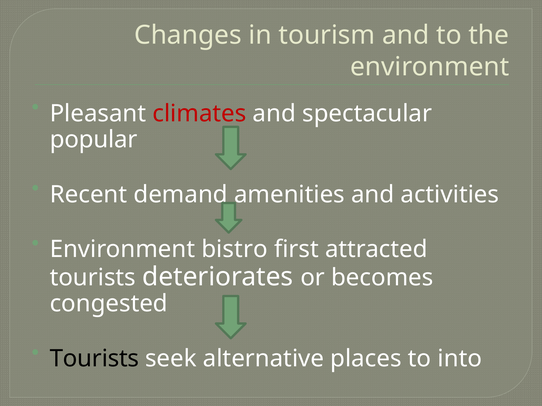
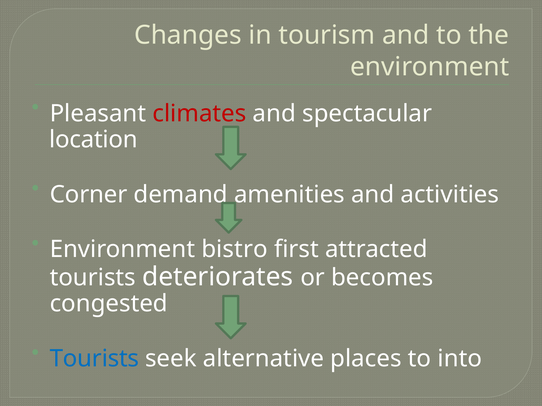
popular: popular -> location
Recent: Recent -> Corner
Tourists at (94, 359) colour: black -> blue
